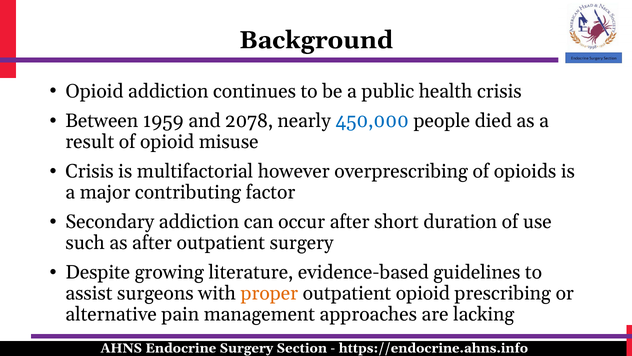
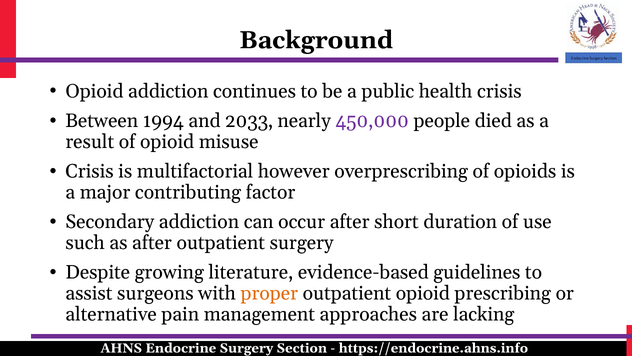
1959: 1959 -> 1994
2078: 2078 -> 2033
450,000 colour: blue -> purple
